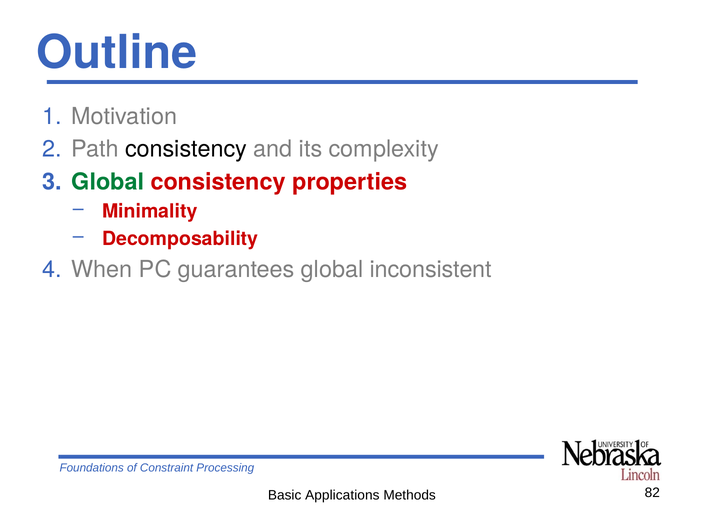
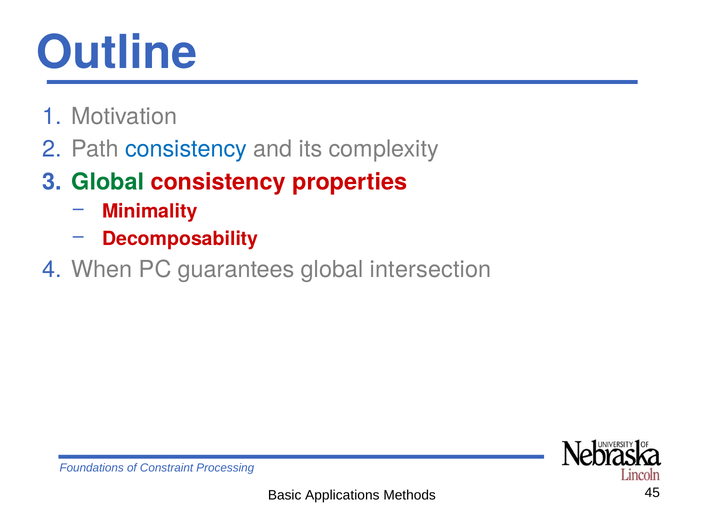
consistency at (186, 149) colour: black -> blue
inconsistent: inconsistent -> intersection
82: 82 -> 45
